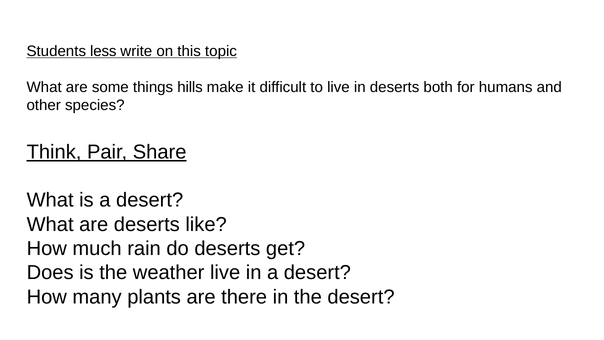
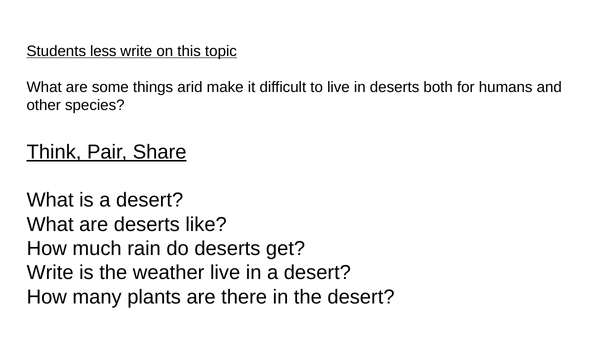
hills: hills -> arid
Does at (50, 273): Does -> Write
